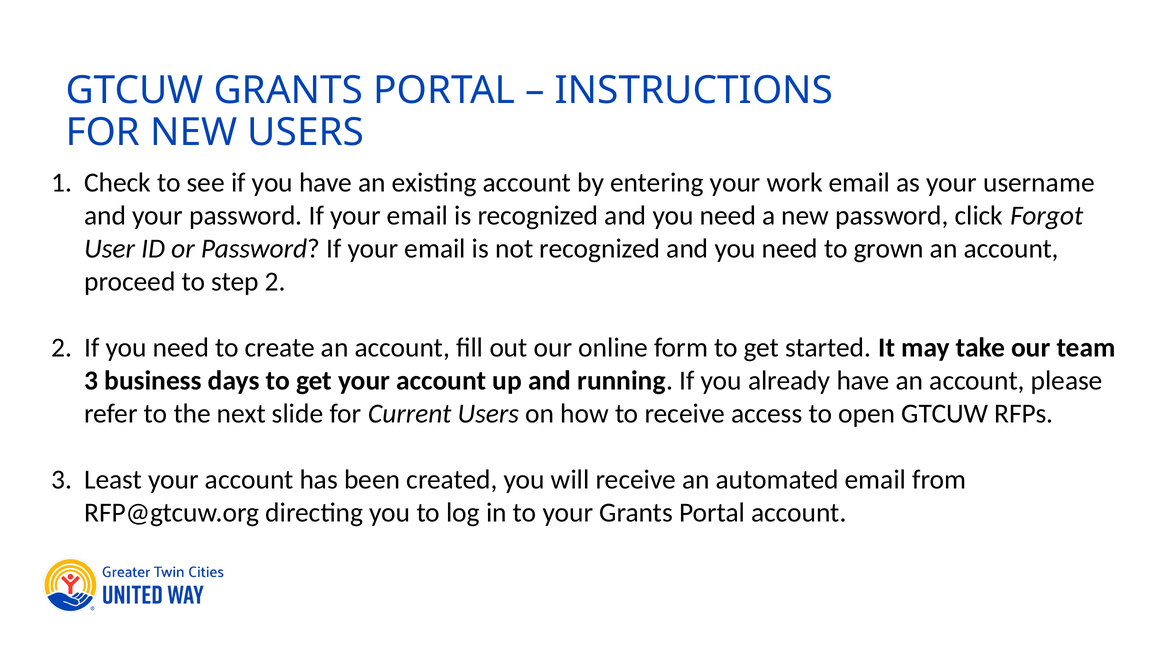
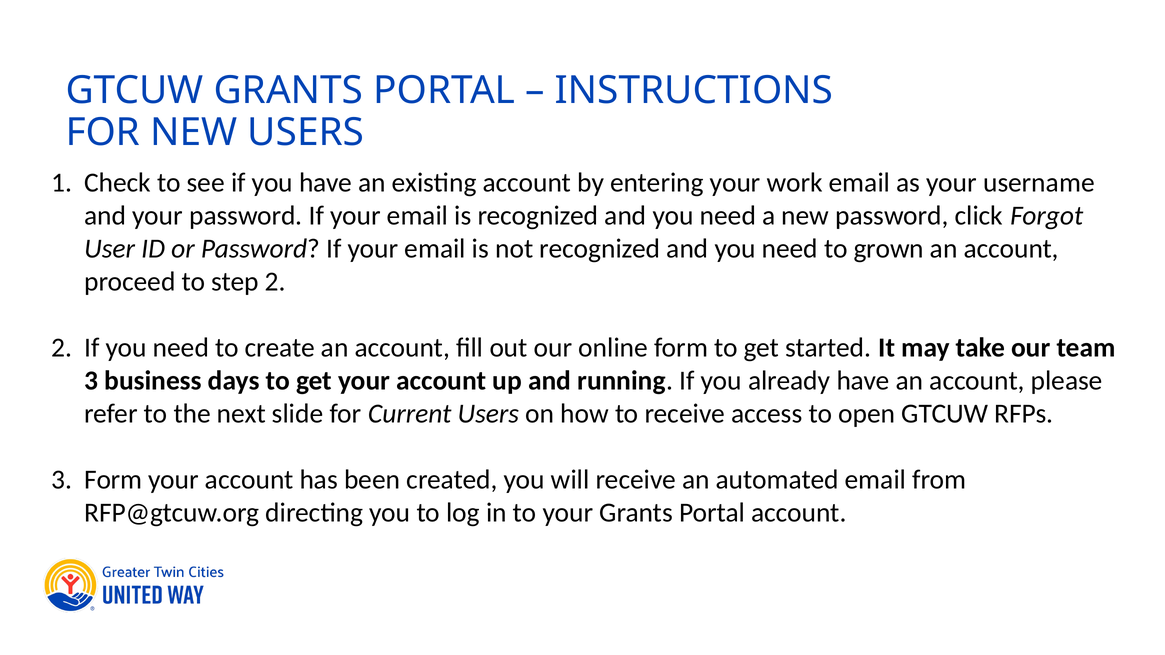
3 Least: Least -> Form
